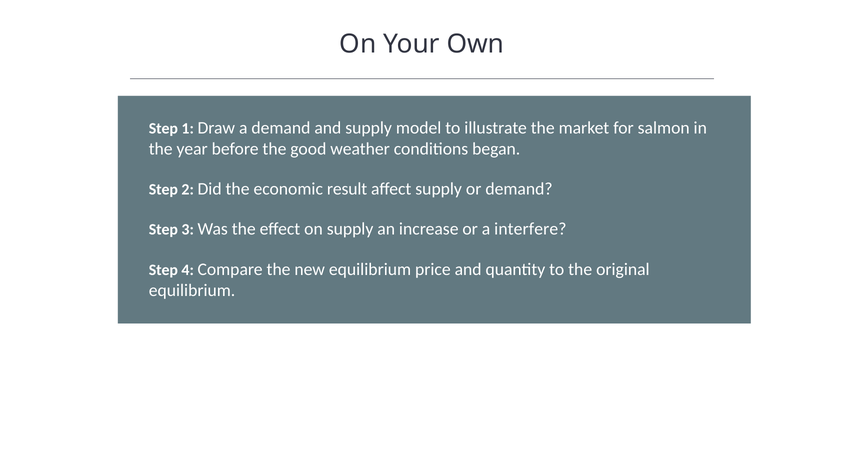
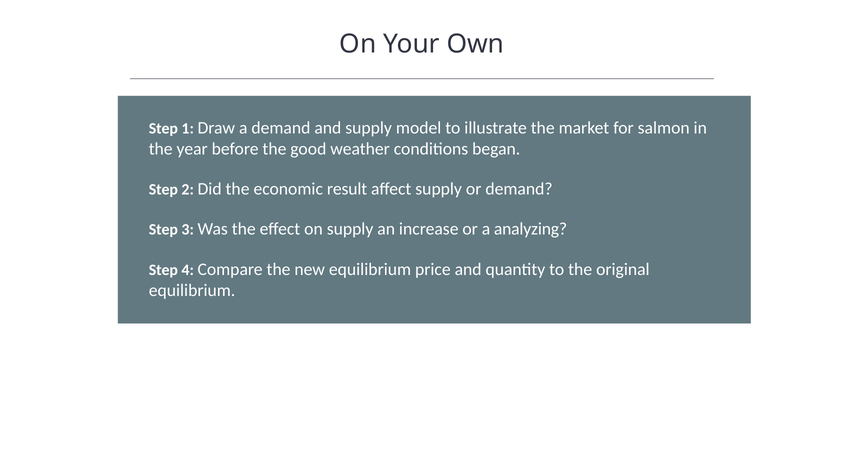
interfere: interfere -> analyzing
